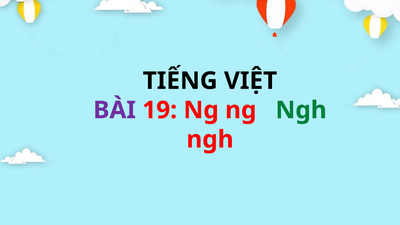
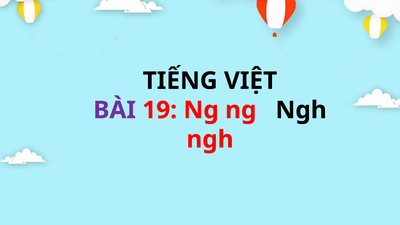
Ngh at (301, 110) colour: green -> black
